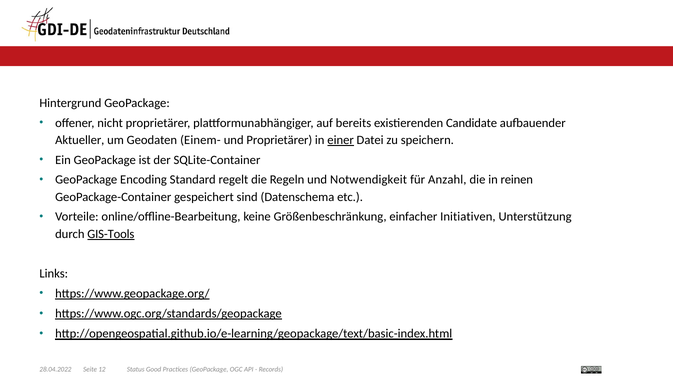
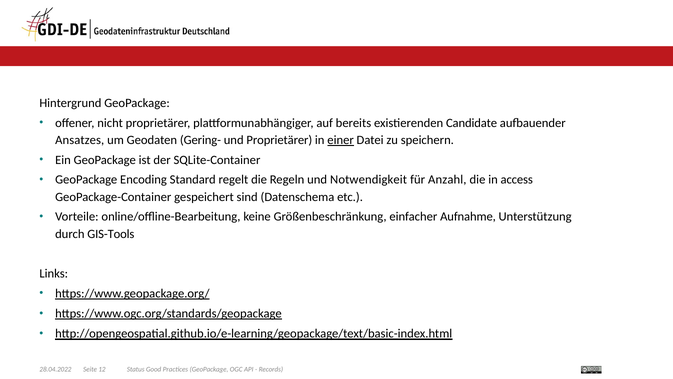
Aktueller: Aktueller -> Ansatzes
Einem-: Einem- -> Gering-
reinen: reinen -> access
Initiativen: Initiativen -> Aufnahme
GIS-Tools underline: present -> none
